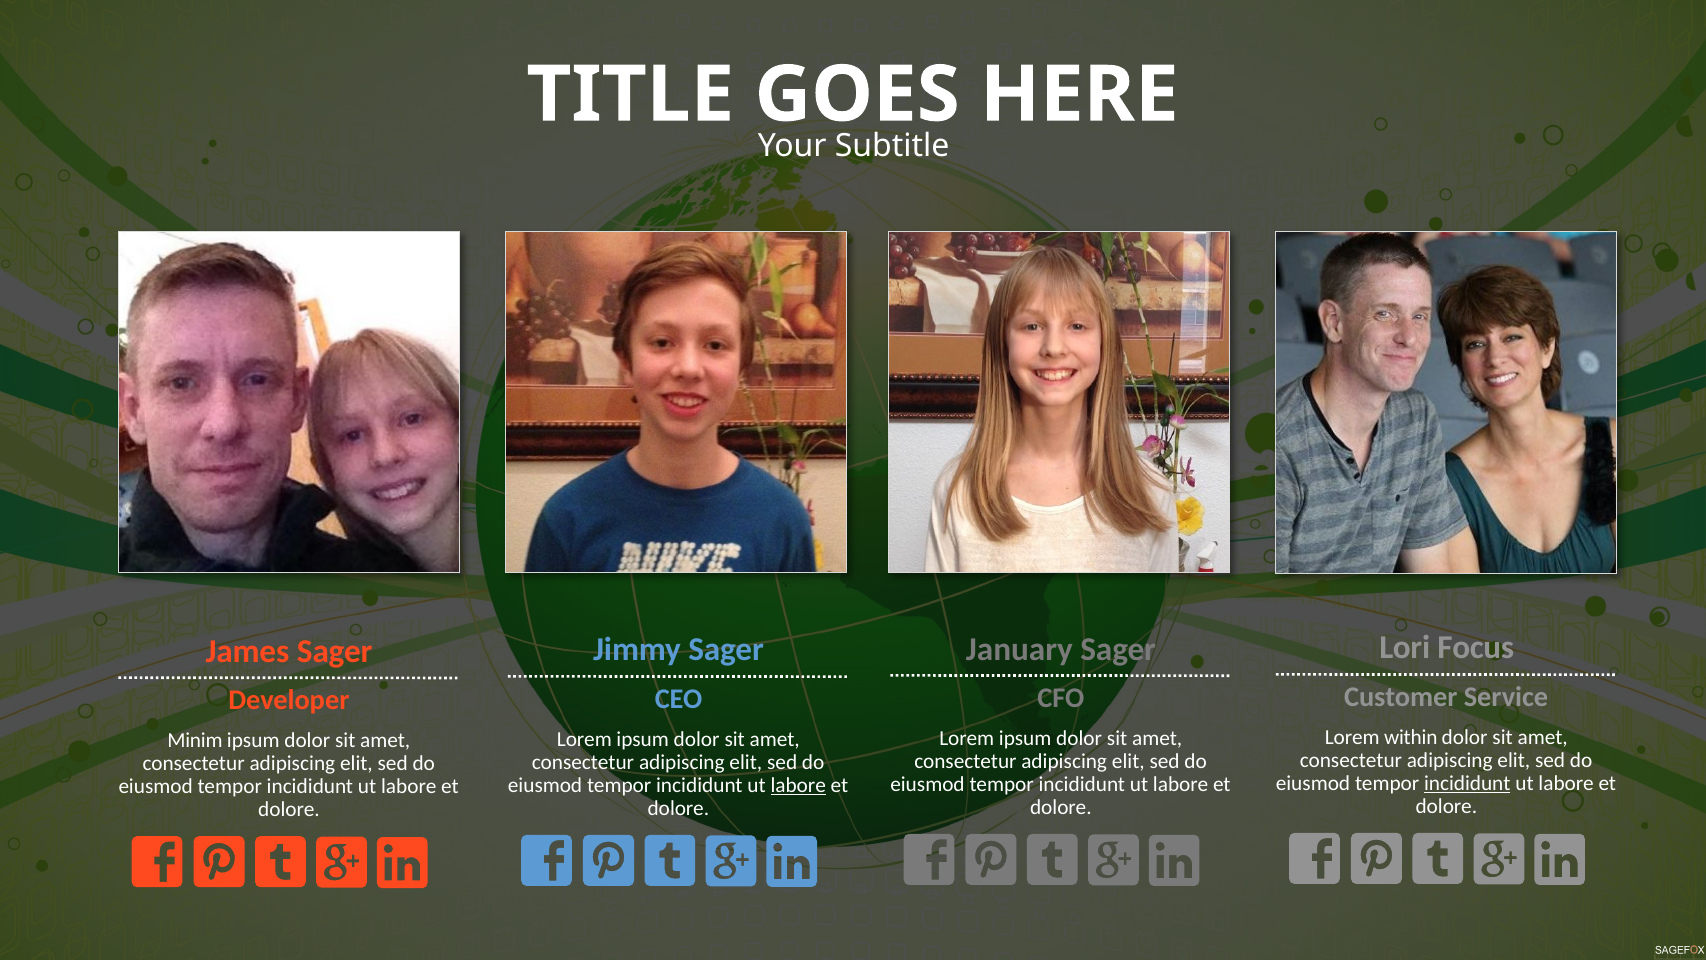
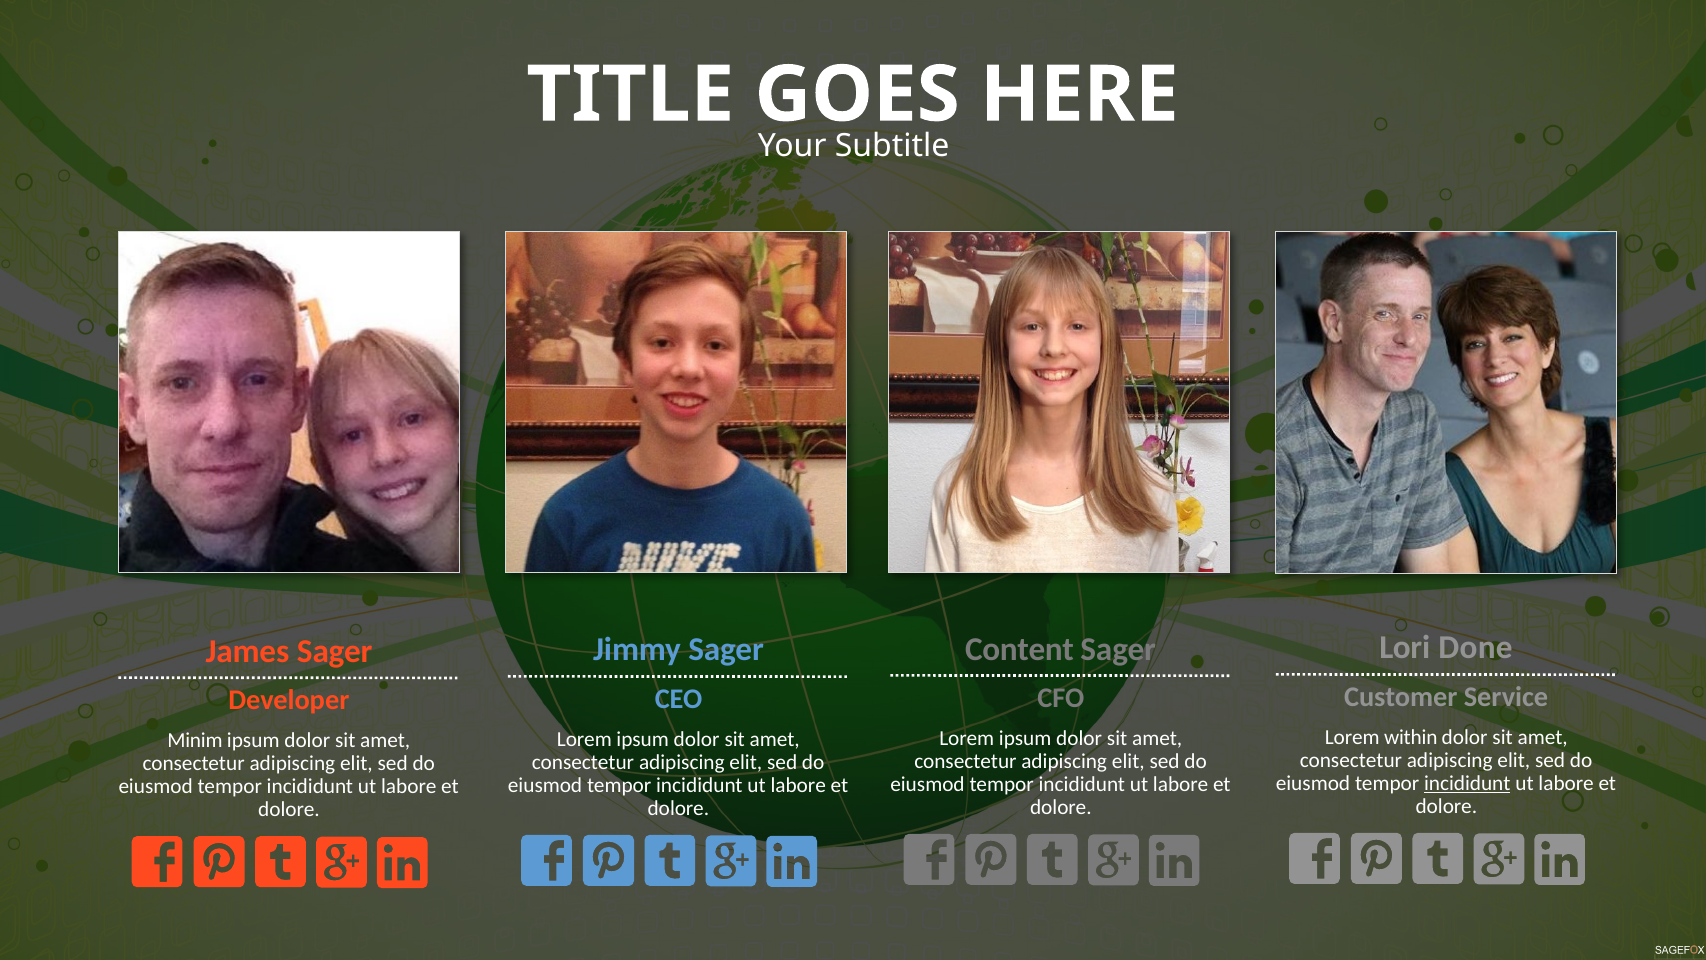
Focus: Focus -> Done
January: January -> Content
labore at (798, 785) underline: present -> none
